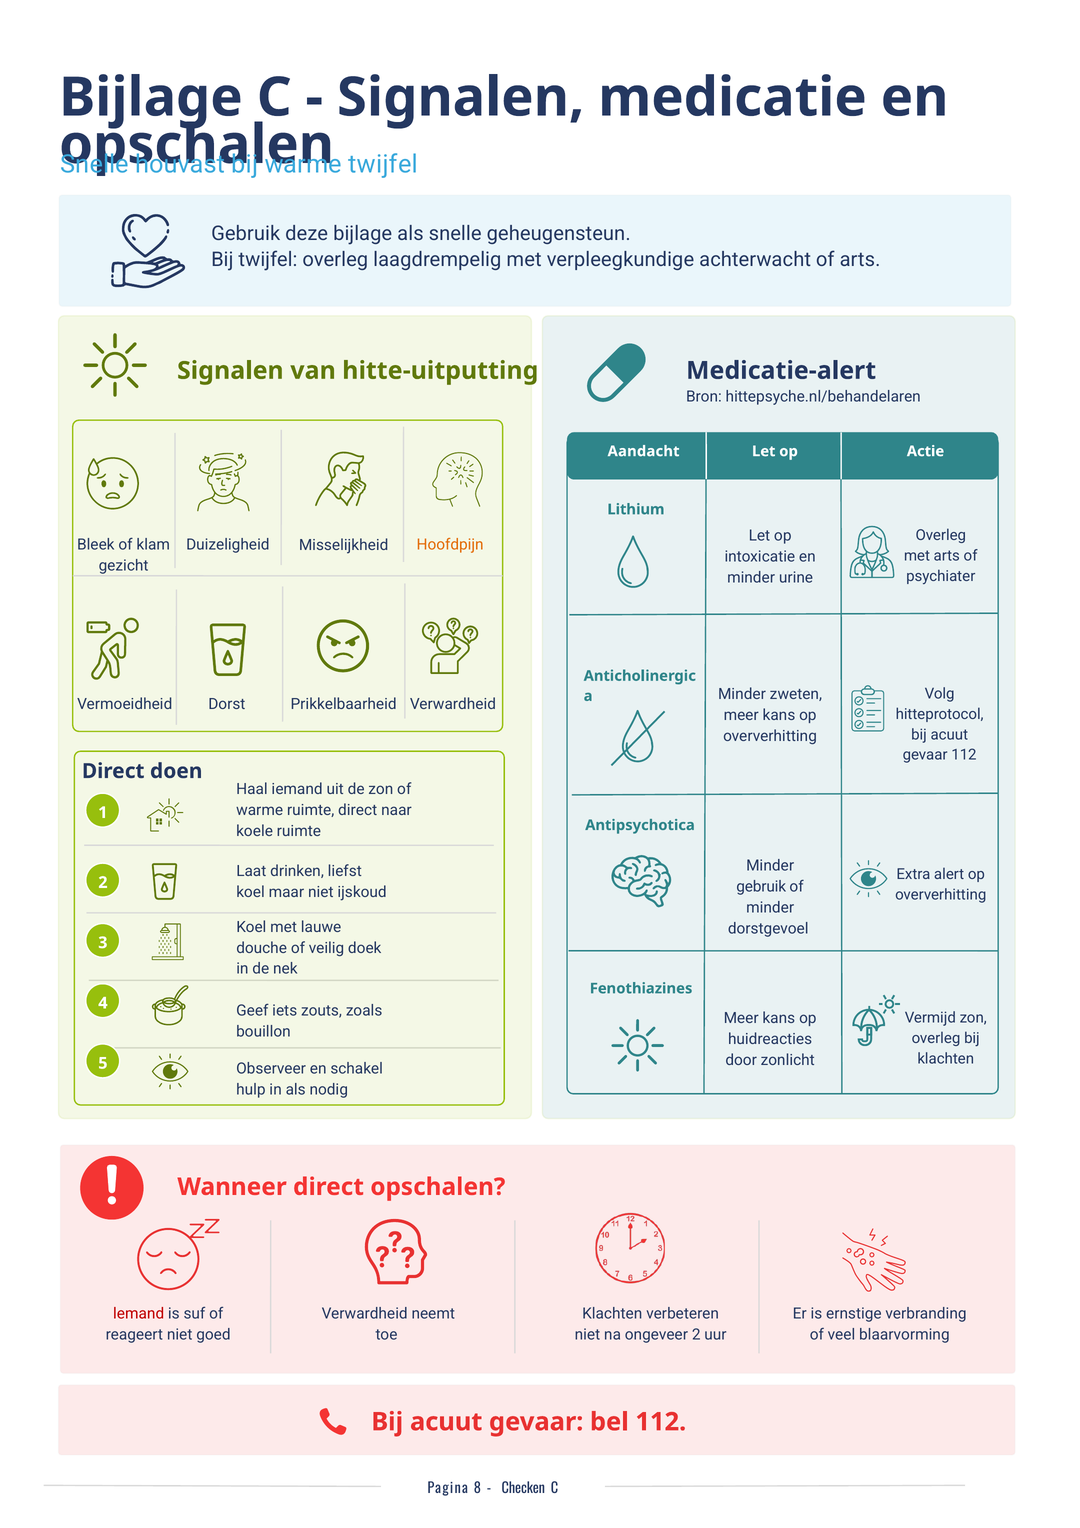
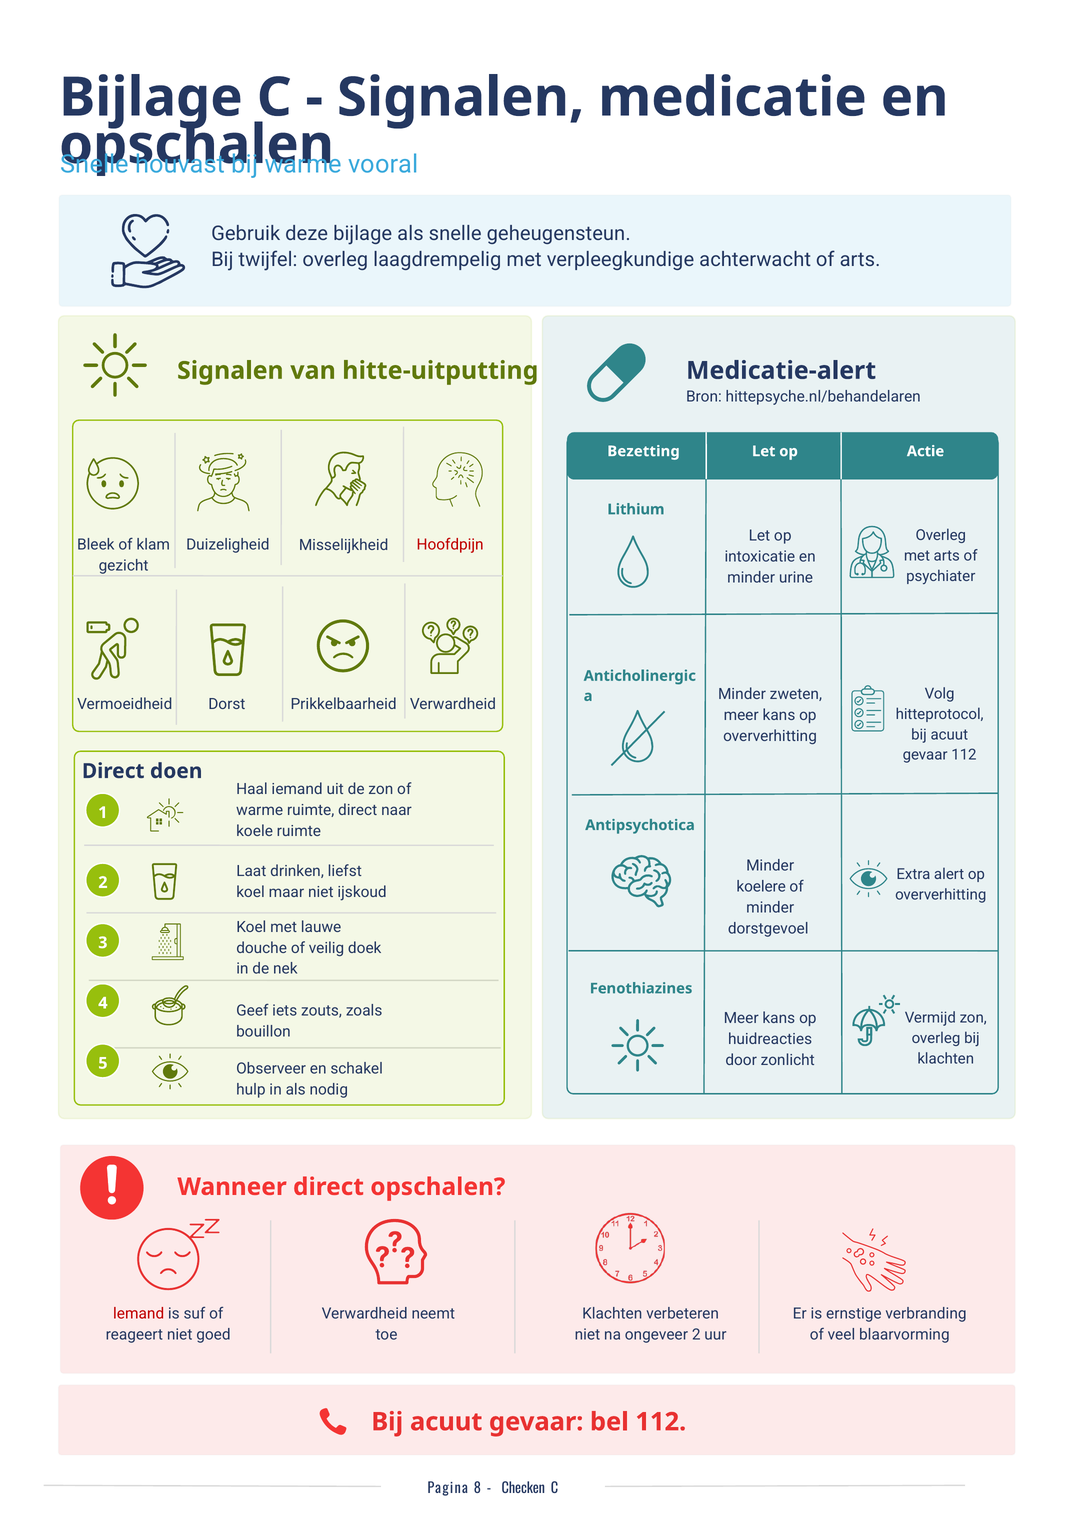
twijfel at (383, 165): twijfel -> vooral
Aandacht: Aandacht -> Bezetting
Hoofdpijn colour: orange -> red
gebruik at (761, 887): gebruik -> koelere
